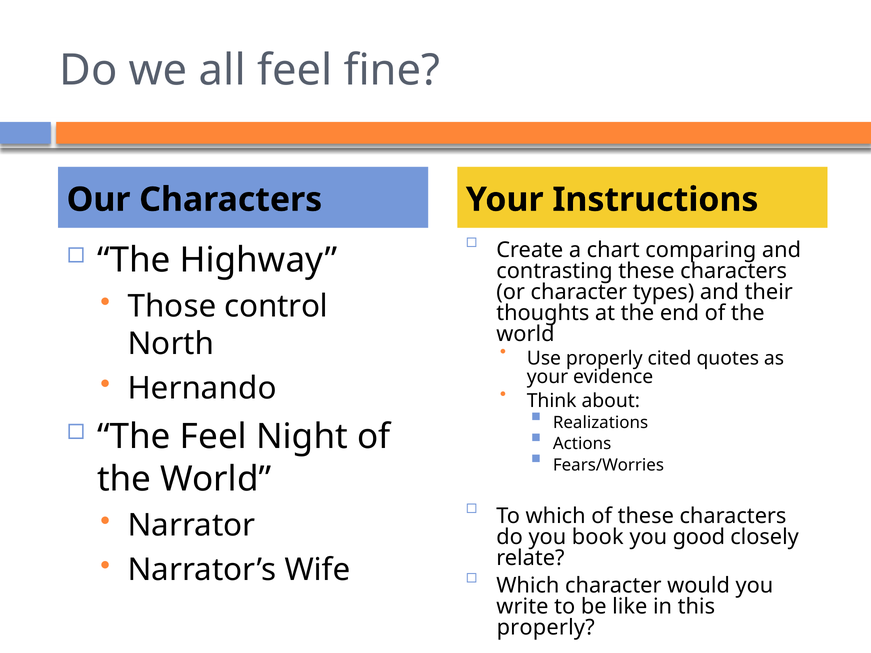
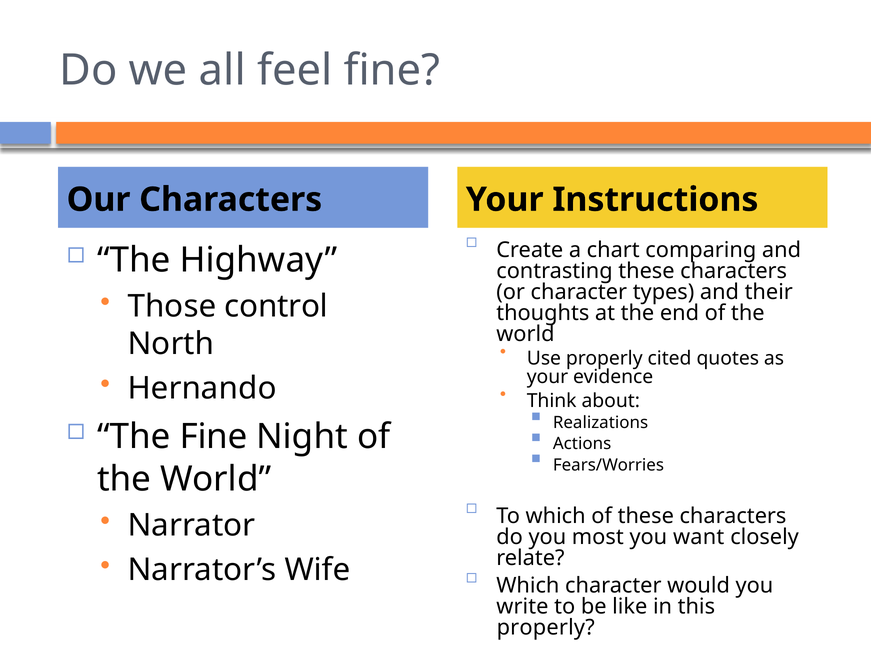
The Feel: Feel -> Fine
book: book -> most
good: good -> want
